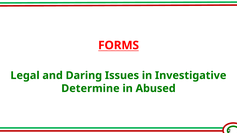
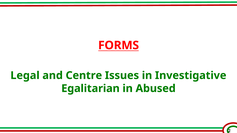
Daring: Daring -> Centre
Determine: Determine -> Egalitarian
